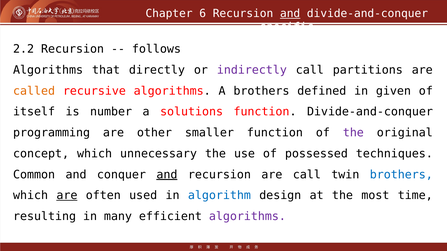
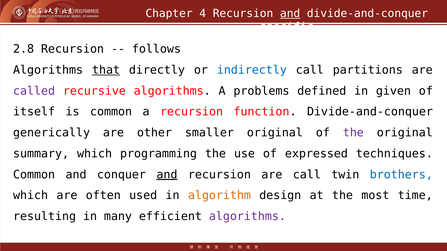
6: 6 -> 4
2.2: 2.2 -> 2.8
that underline: none -> present
indirectly colour: purple -> blue
called colour: orange -> purple
A brothers: brothers -> problems
is number: number -> common
a solutions: solutions -> recursion
programming: programming -> generically
smaller function: function -> original
concept: concept -> summary
unnecessary: unnecessary -> programming
possessed: possessed -> expressed
are at (67, 196) underline: present -> none
algorithm colour: blue -> orange
